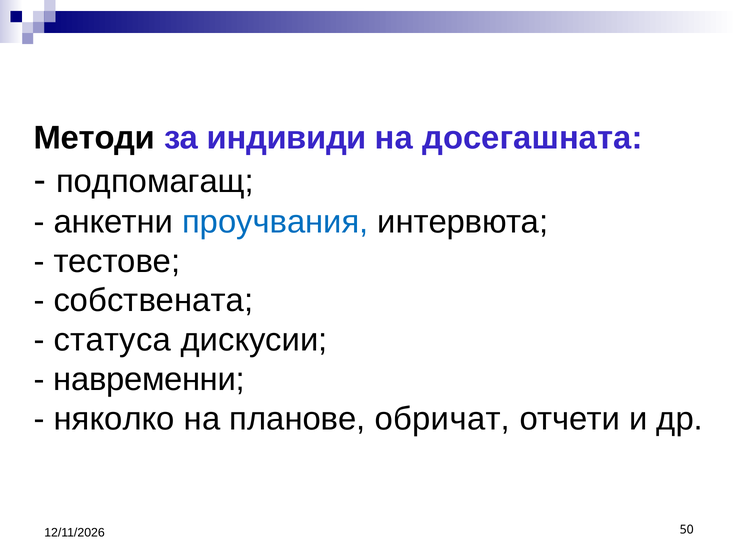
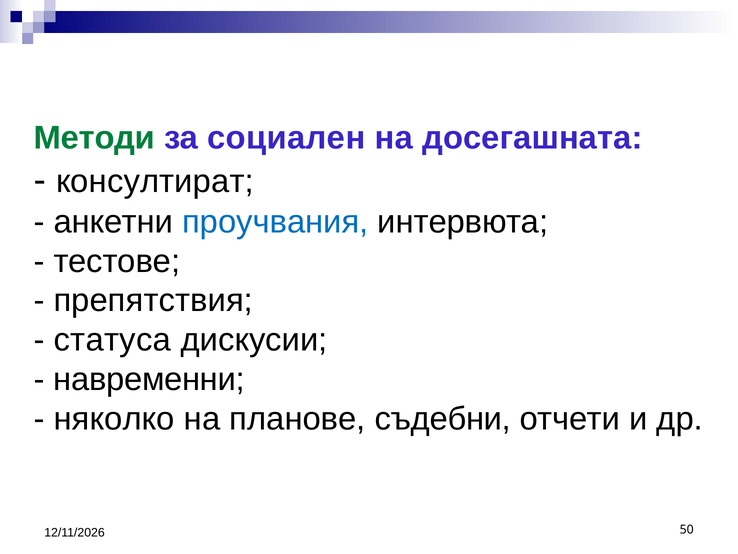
Методи colour: black -> green
индивиди: индивиди -> социален
подпомагащ: подпомагащ -> консултират
собствената: собствената -> препятствия
обричат: обричат -> съдебни
